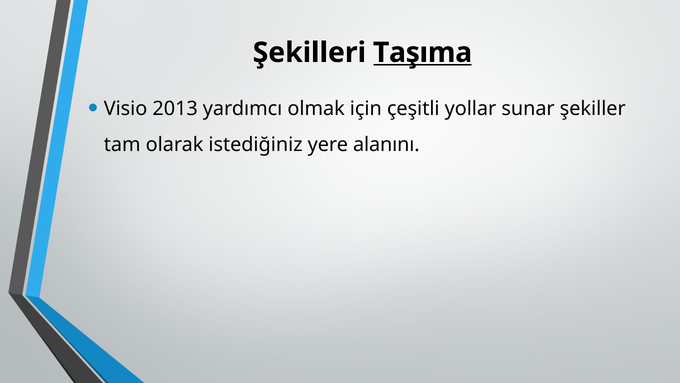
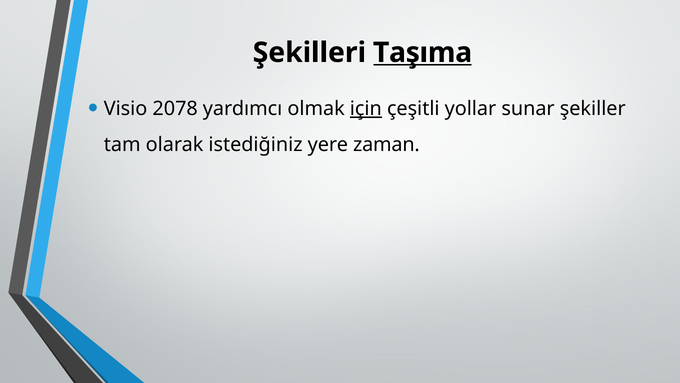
2013: 2013 -> 2078
için underline: none -> present
alanını: alanını -> zaman
